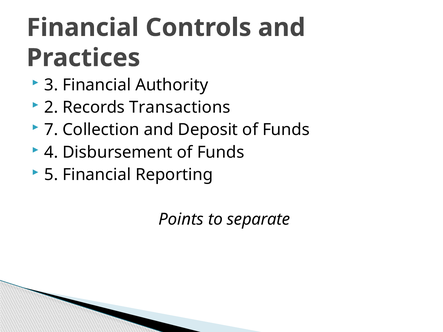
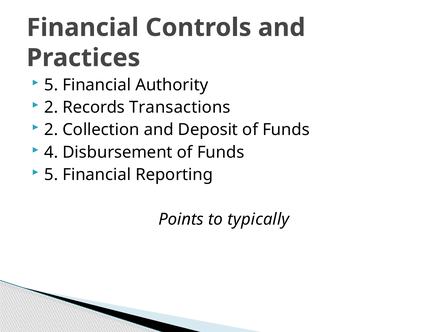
3 at (51, 85): 3 -> 5
7 at (51, 130): 7 -> 2
separate: separate -> typically
